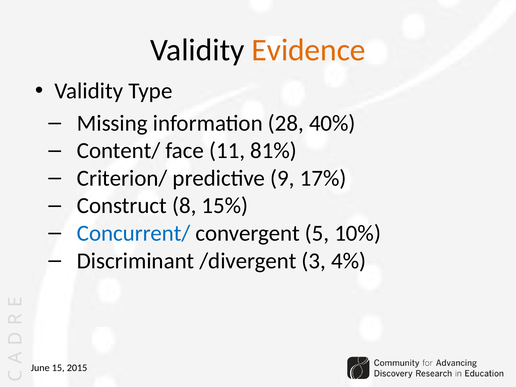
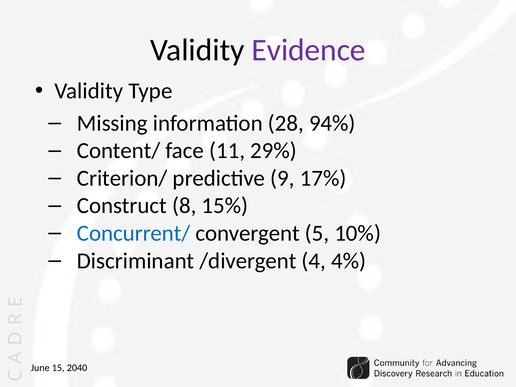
Evidence colour: orange -> purple
40%: 40% -> 94%
81%: 81% -> 29%
3: 3 -> 4
2015: 2015 -> 2040
